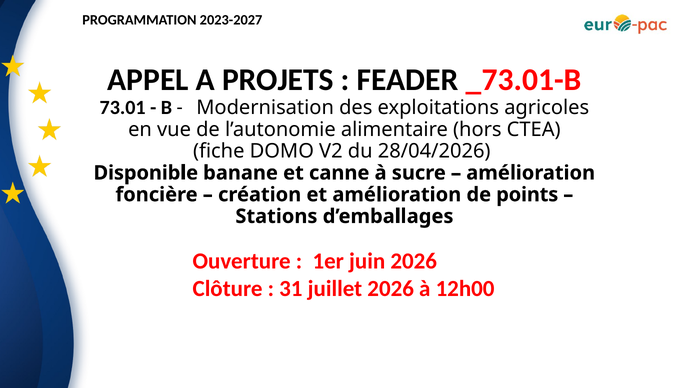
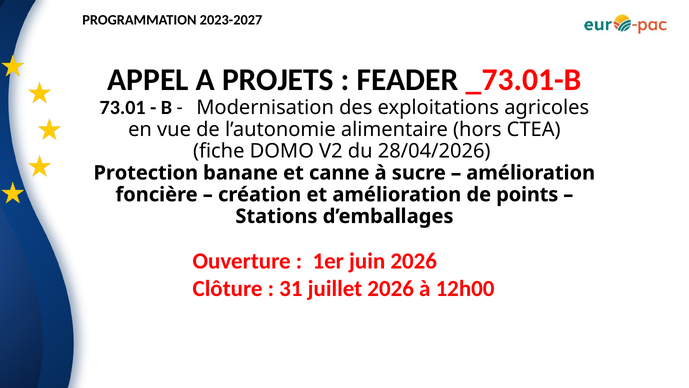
Disponible: Disponible -> Protection
